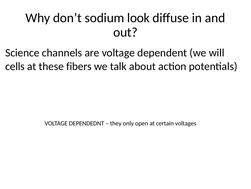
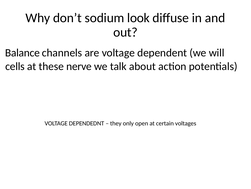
Science: Science -> Balance
fibers: fibers -> nerve
